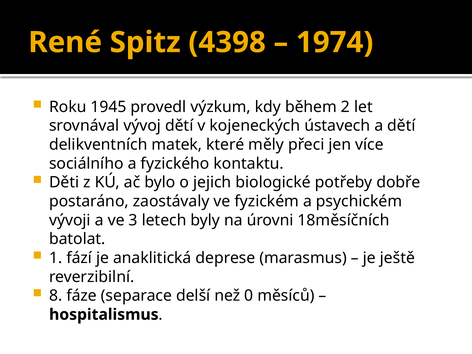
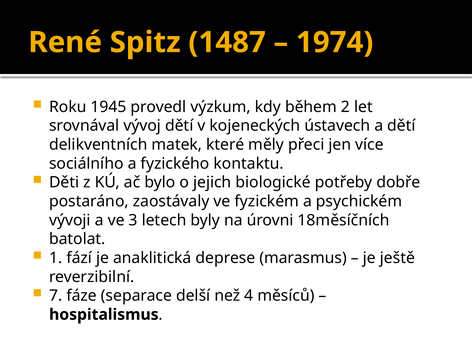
4398: 4398 -> 1487
8: 8 -> 7
0: 0 -> 4
